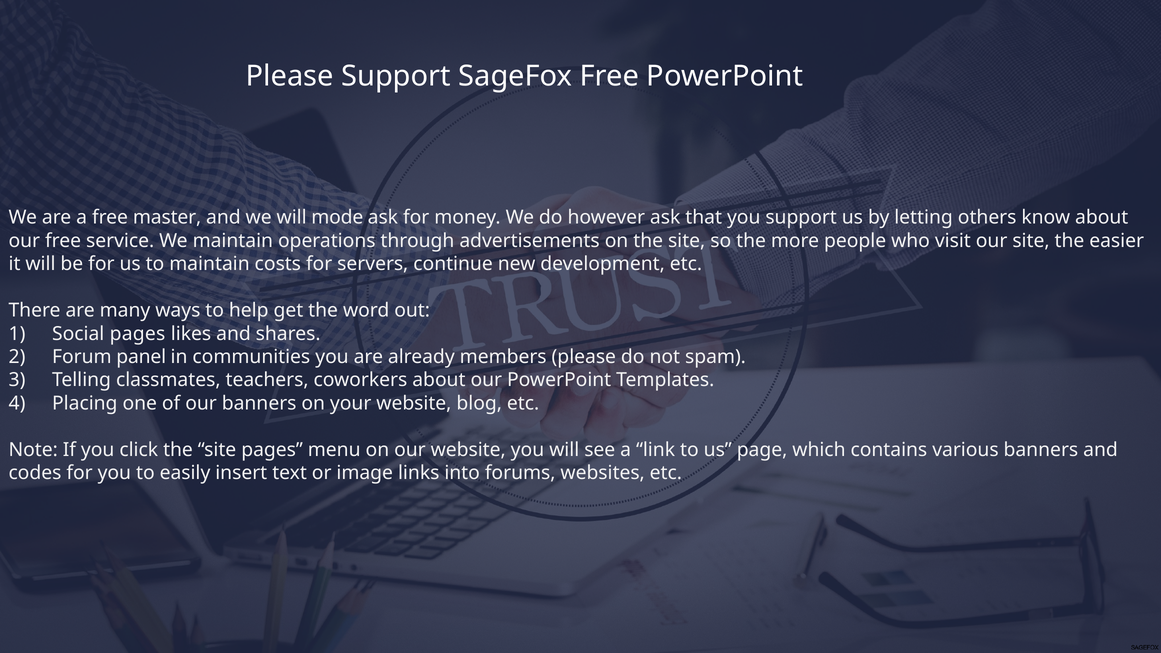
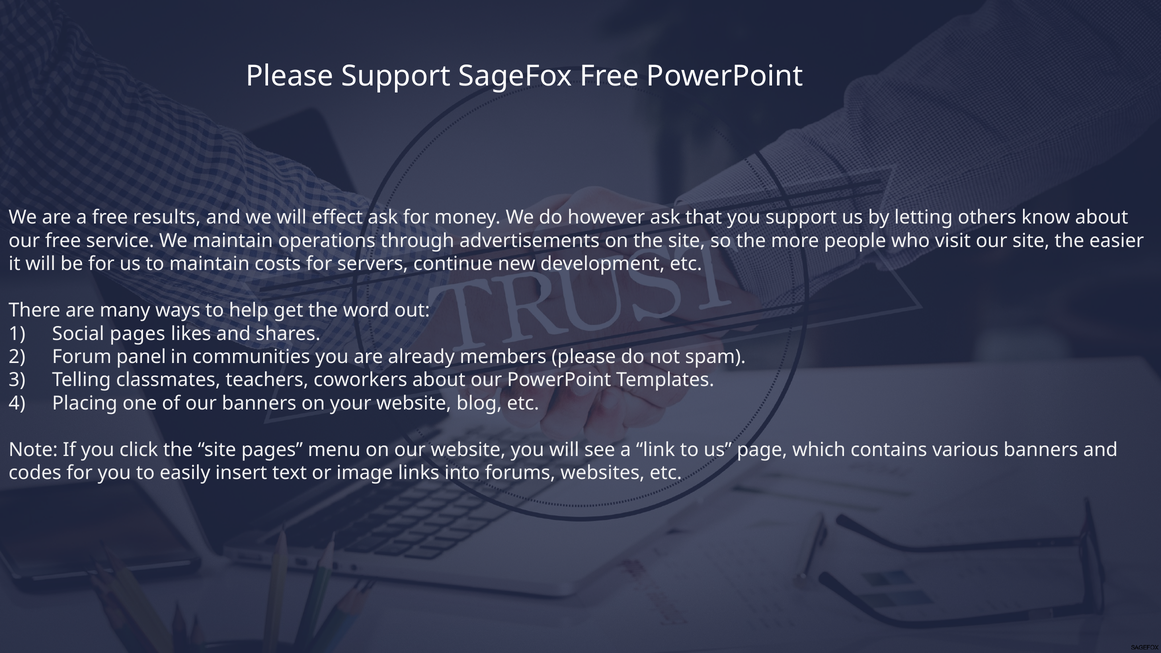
master: master -> results
mode: mode -> effect
